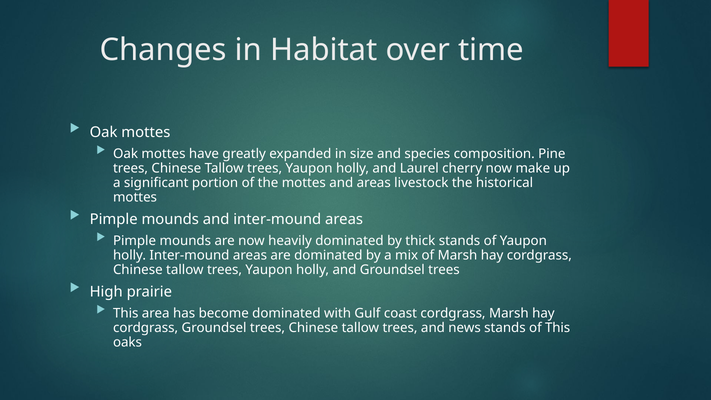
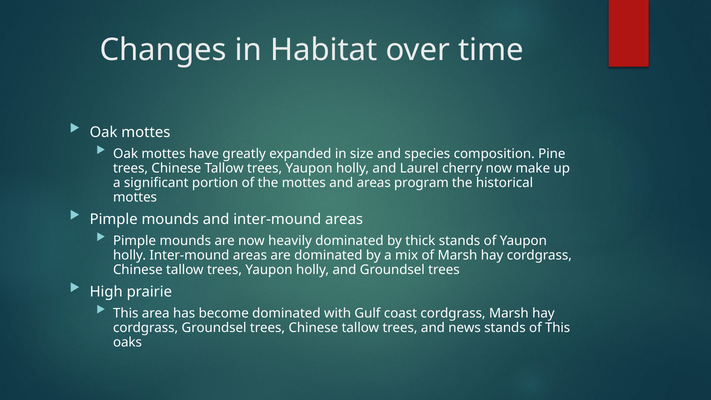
livestock: livestock -> program
